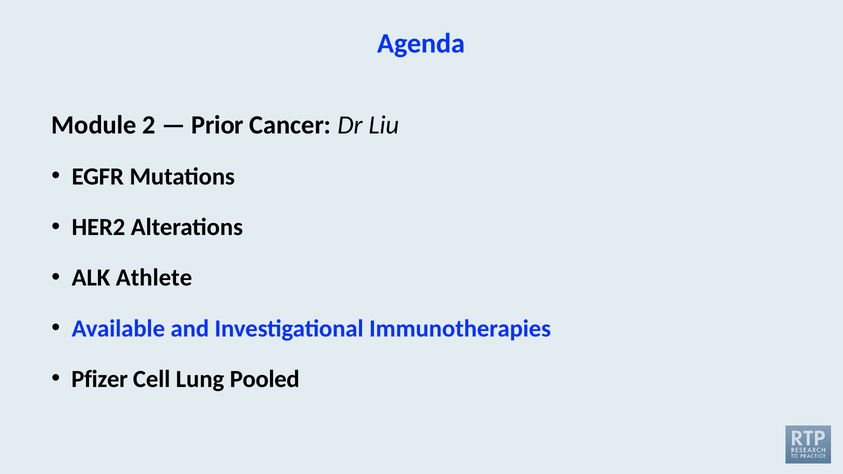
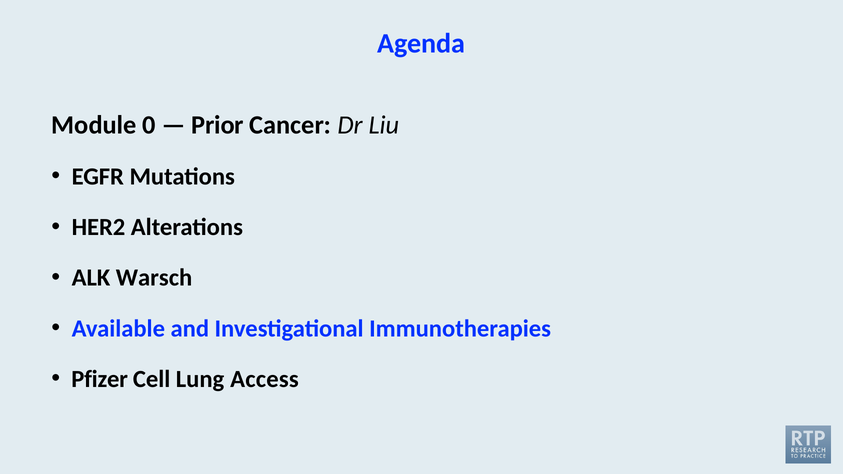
2: 2 -> 0
Athlete: Athlete -> Warsch
Pooled: Pooled -> Access
